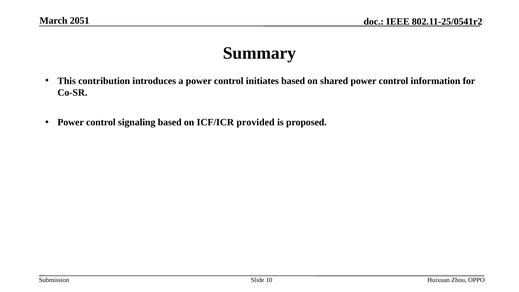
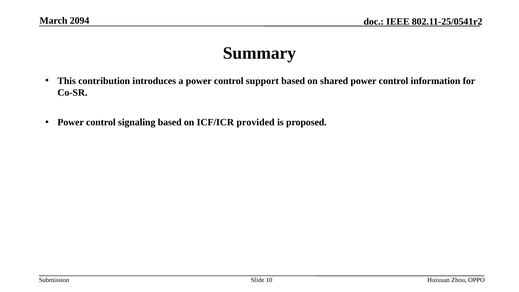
2051: 2051 -> 2094
initiates: initiates -> support
